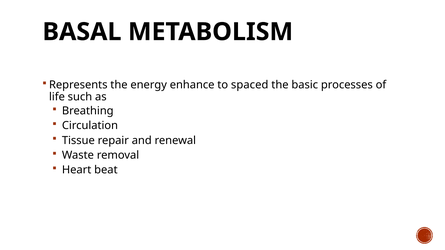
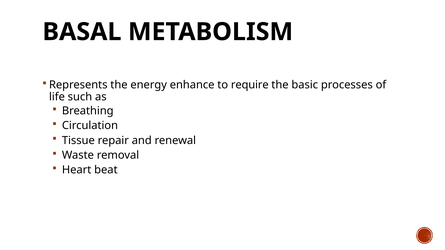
spaced: spaced -> require
